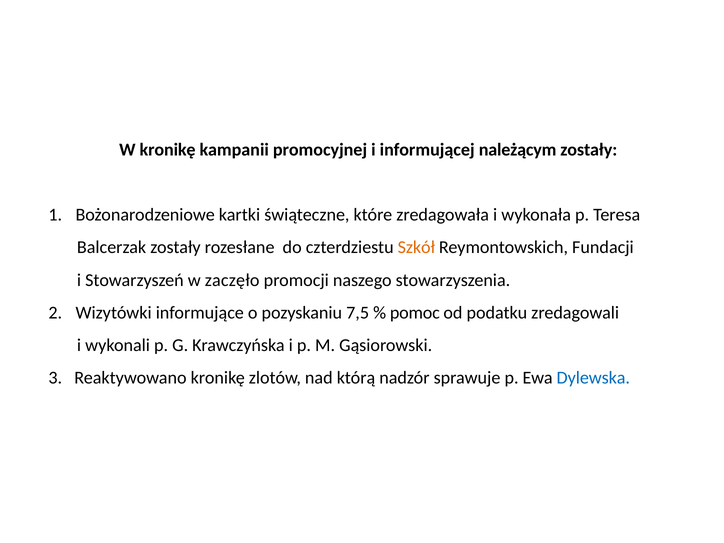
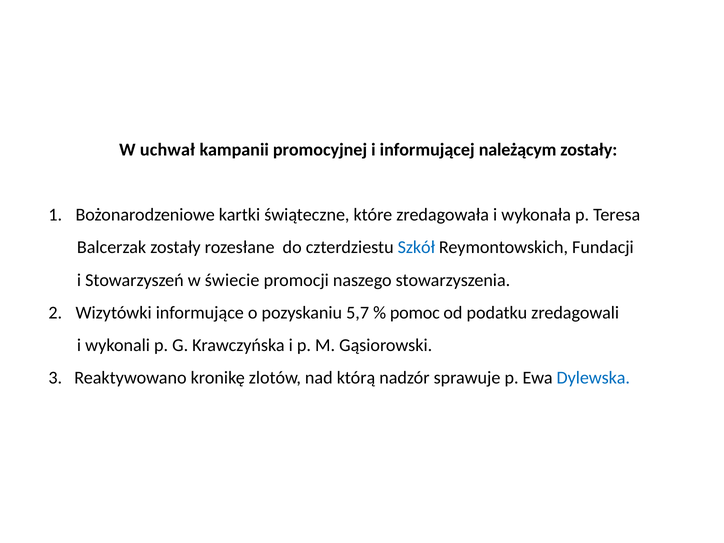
W kronikę: kronikę -> uchwał
Szkół colour: orange -> blue
zaczęło: zaczęło -> świecie
7,5: 7,5 -> 5,7
